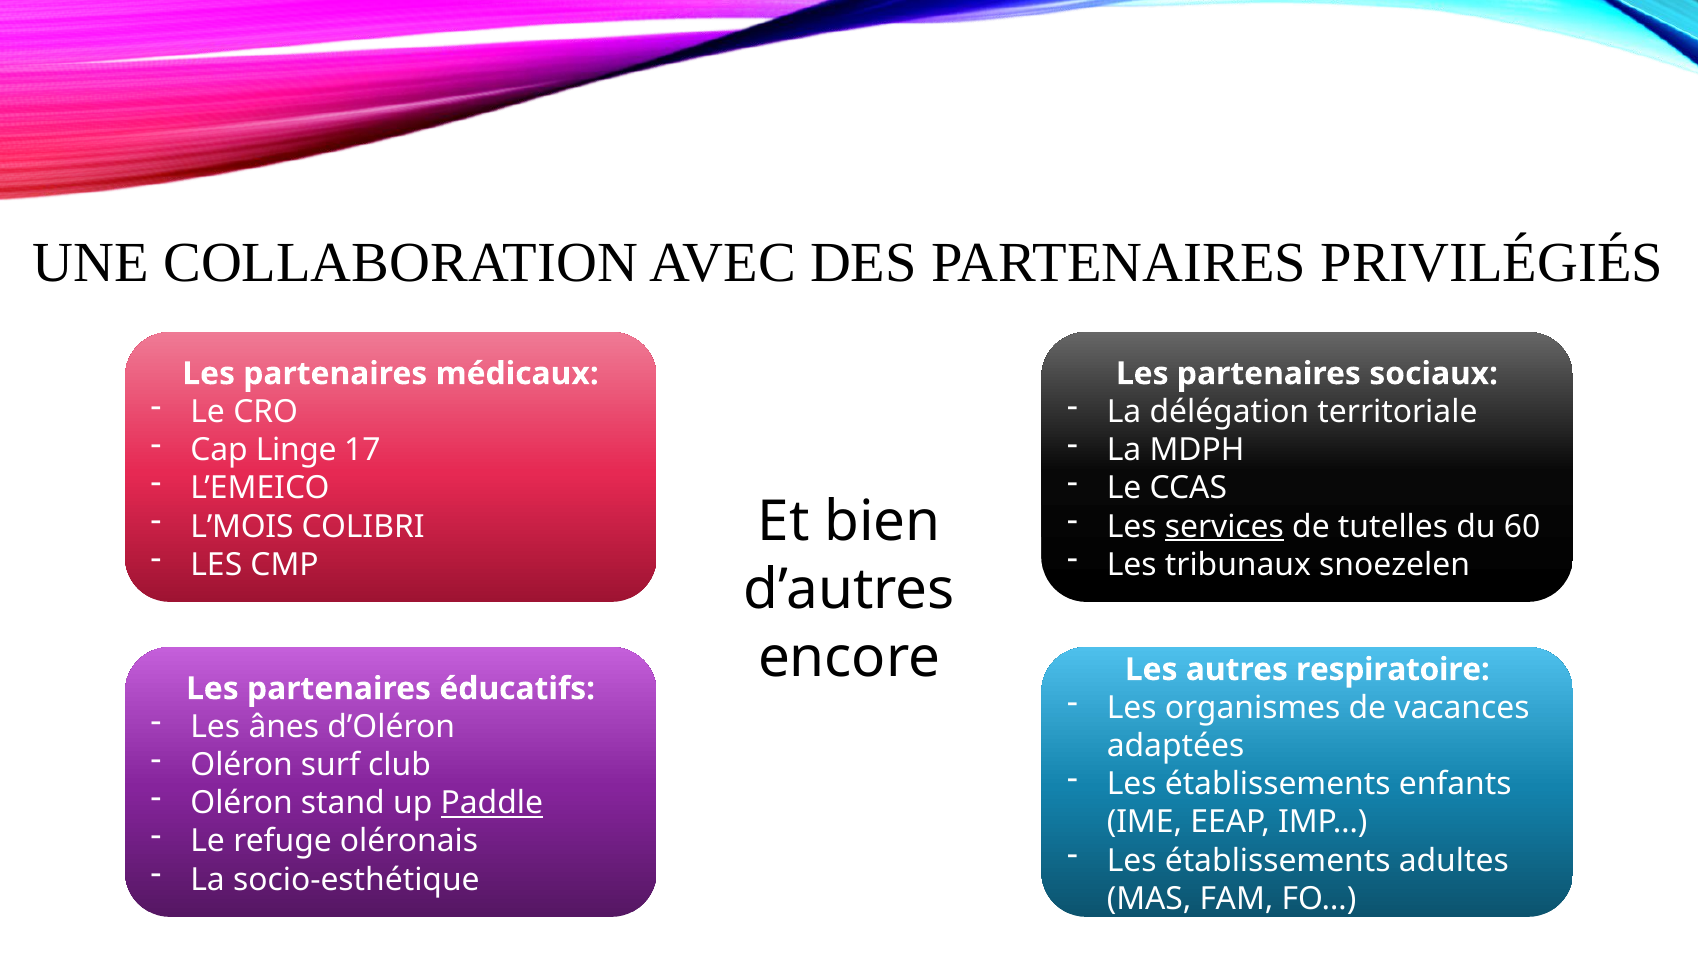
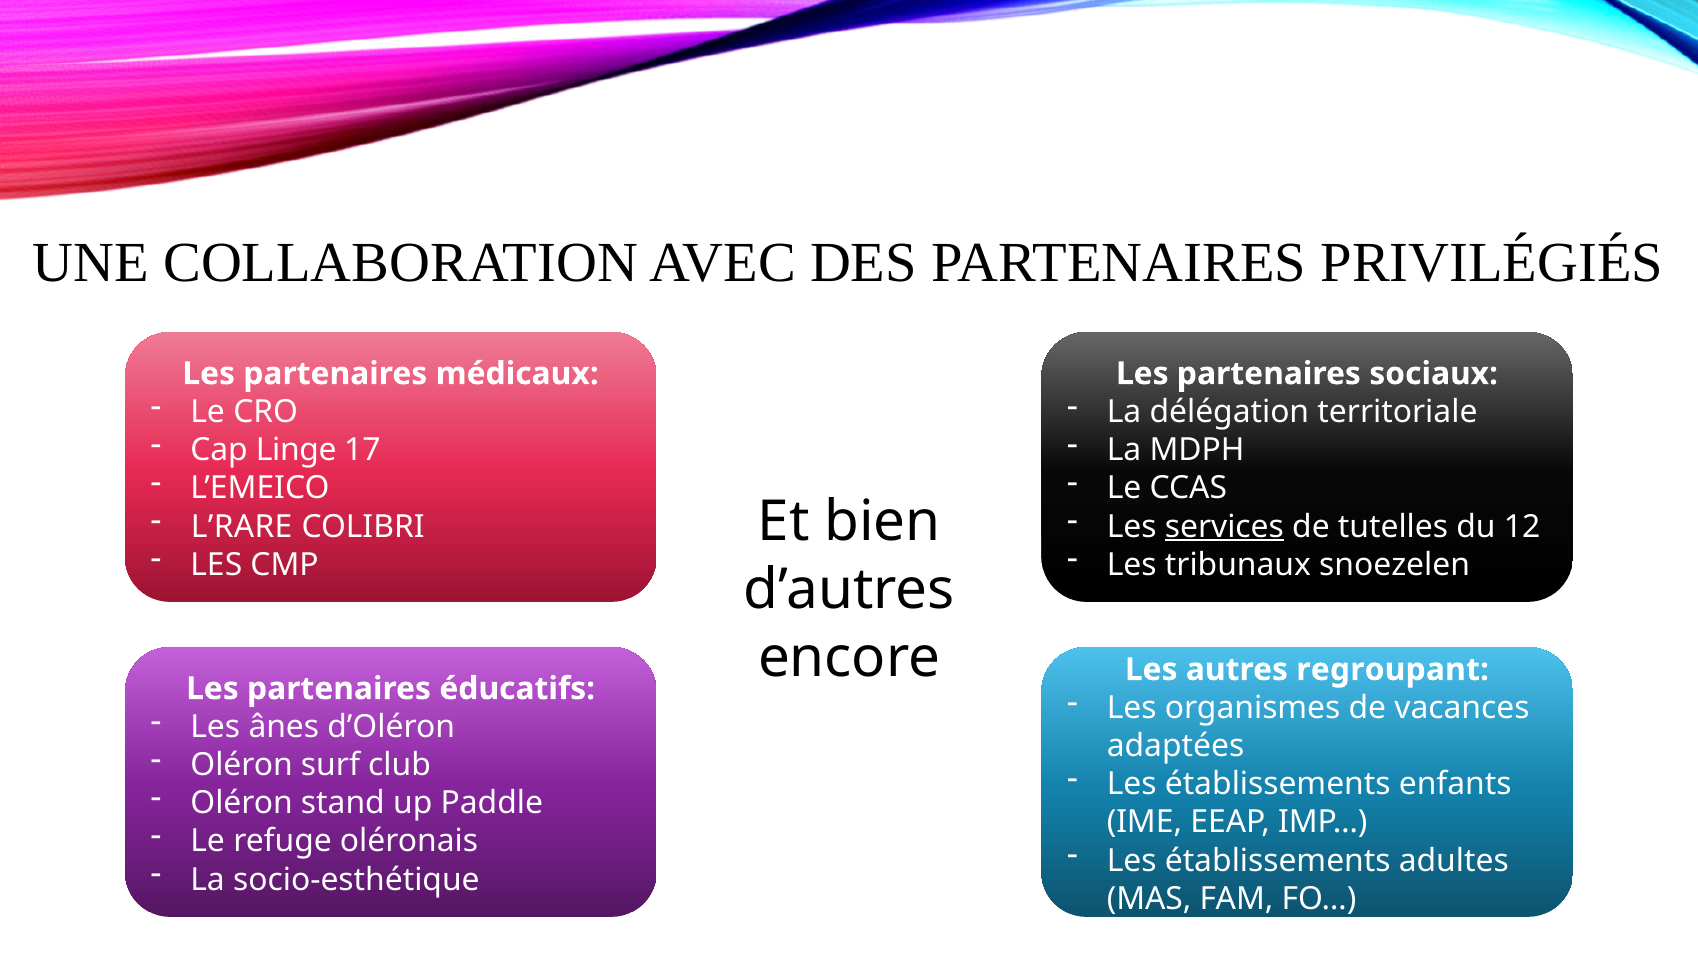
L’MOIS: L’MOIS -> L’RARE
60: 60 -> 12
respiratoire: respiratoire -> regroupant
Paddle underline: present -> none
